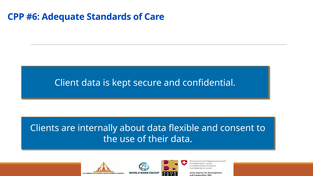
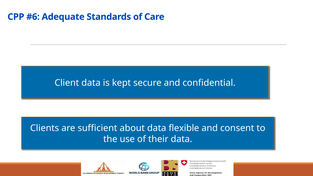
internally: internally -> sufficient
